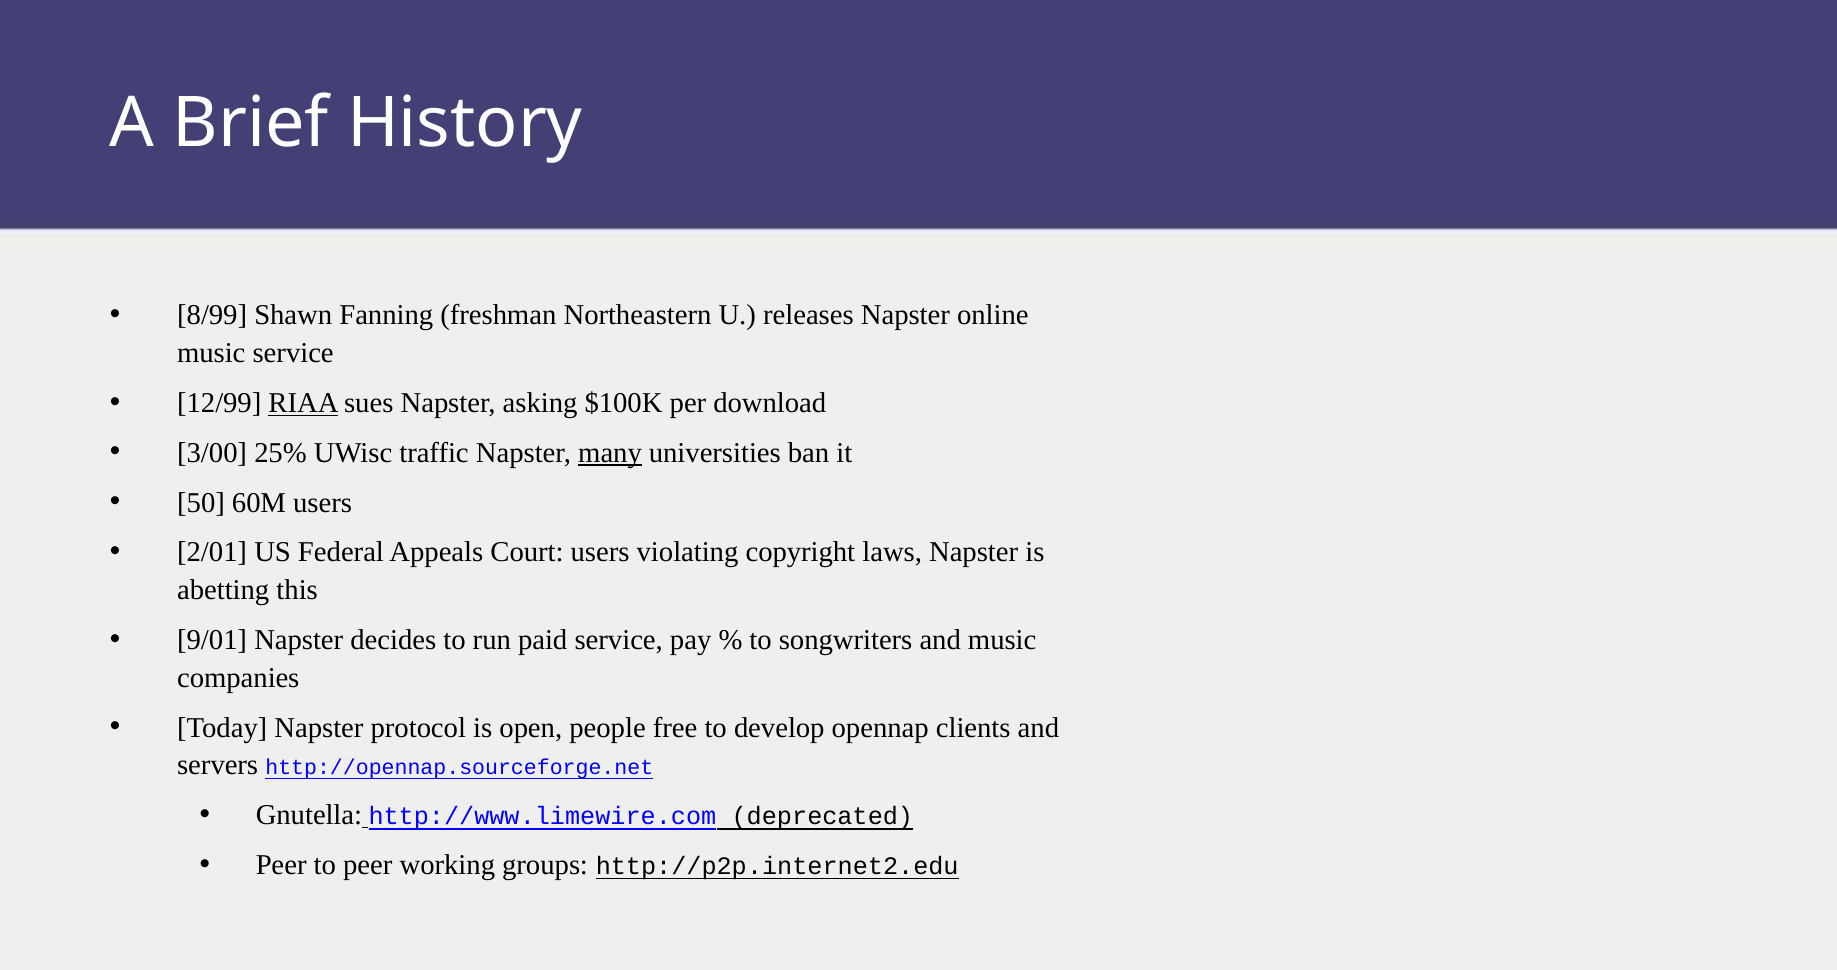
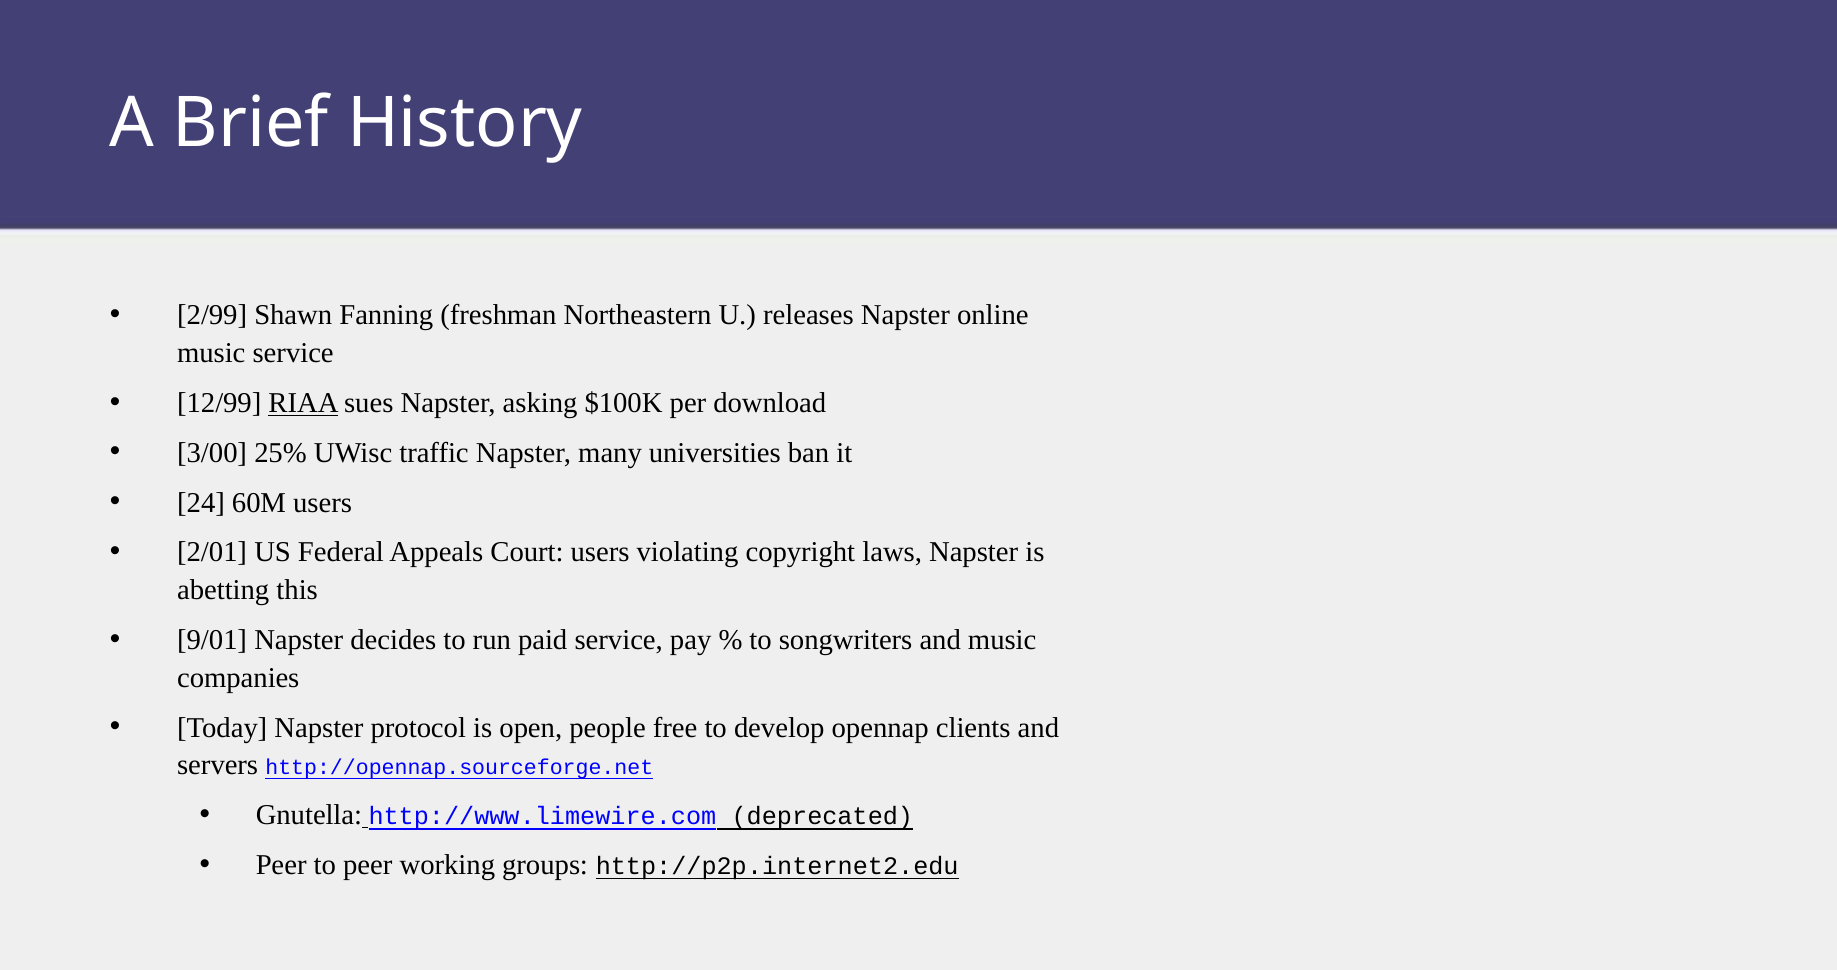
8/99: 8/99 -> 2/99
many underline: present -> none
50: 50 -> 24
